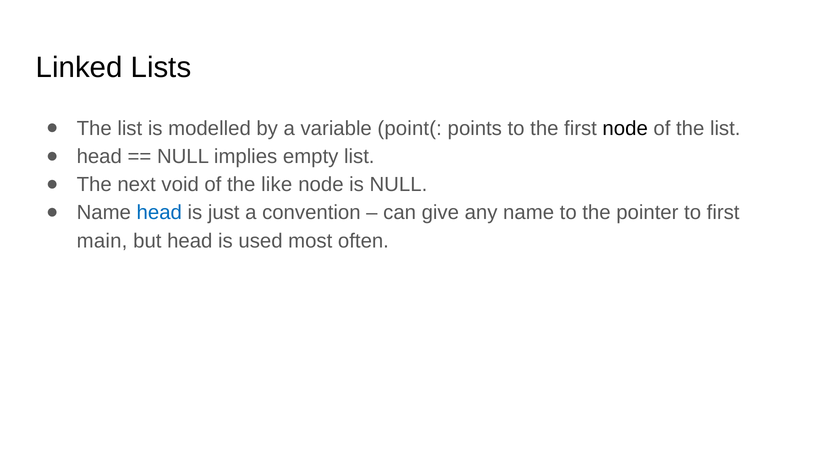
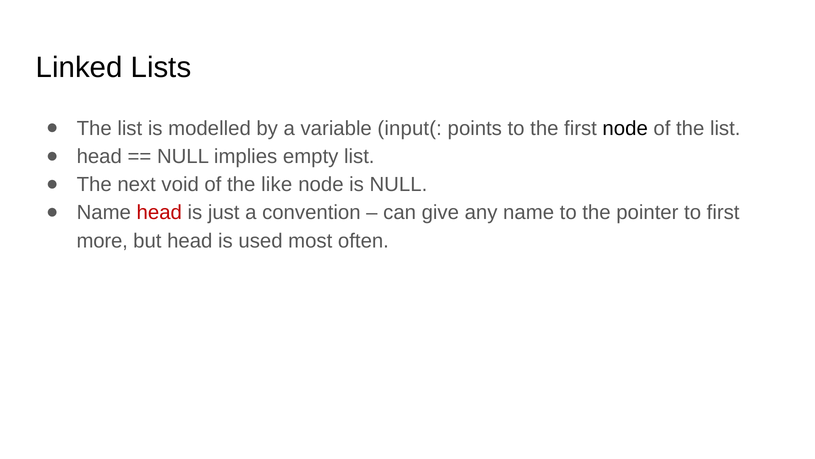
point(: point( -> input(
head at (159, 212) colour: blue -> red
main: main -> more
